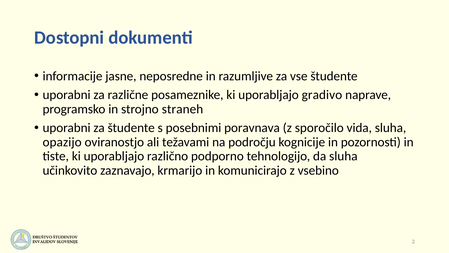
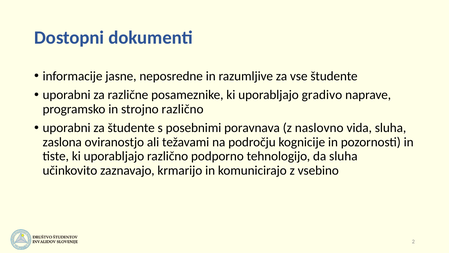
strojno straneh: straneh -> različno
sporočilo: sporočilo -> naslovno
opazijo: opazijo -> zaslona
